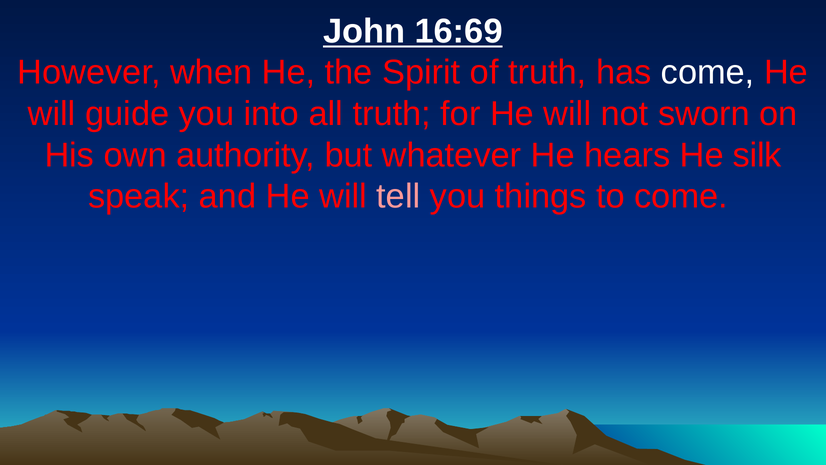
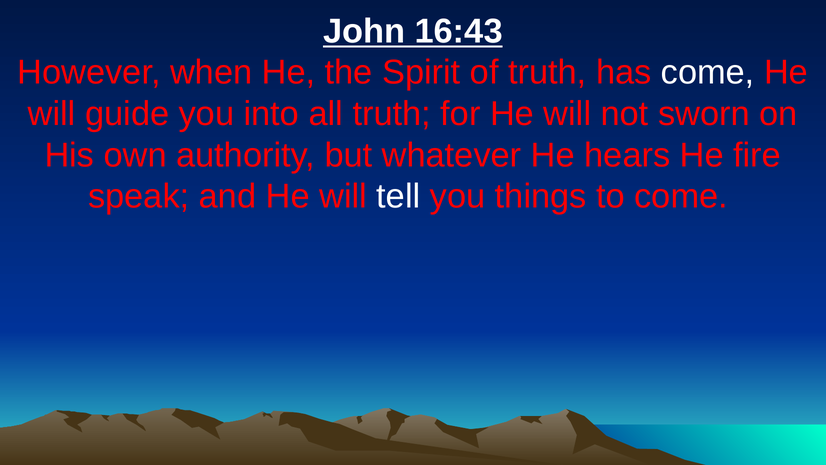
16:69: 16:69 -> 16:43
silk: silk -> fire
tell colour: pink -> white
